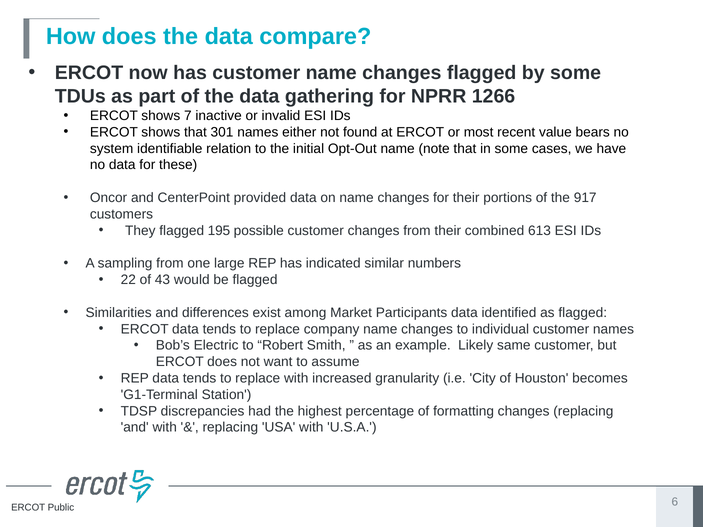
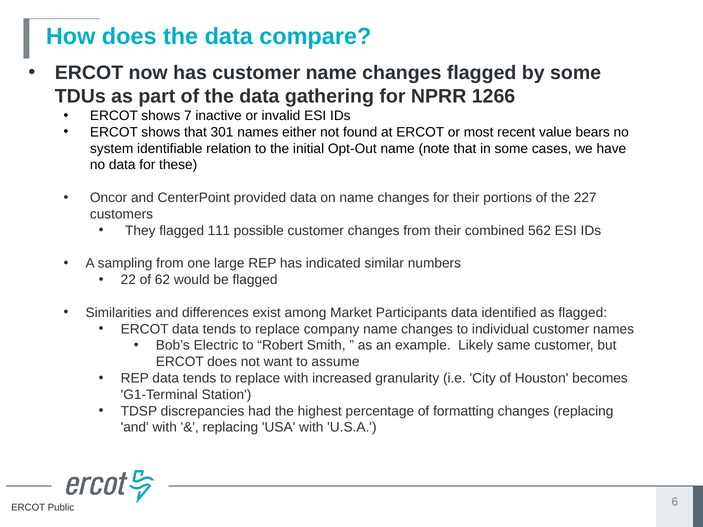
917: 917 -> 227
195: 195 -> 111
613: 613 -> 562
43: 43 -> 62
